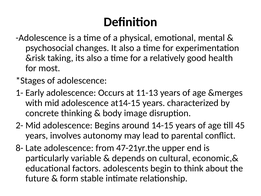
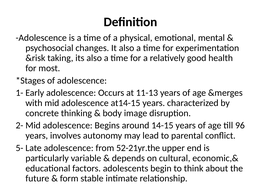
45: 45 -> 96
8-: 8- -> 5-
47-21yr.the: 47-21yr.the -> 52-21yr.the
